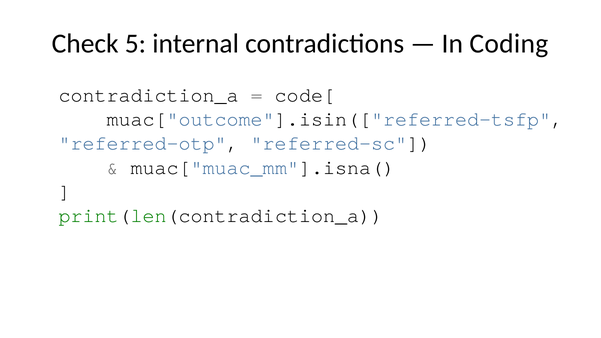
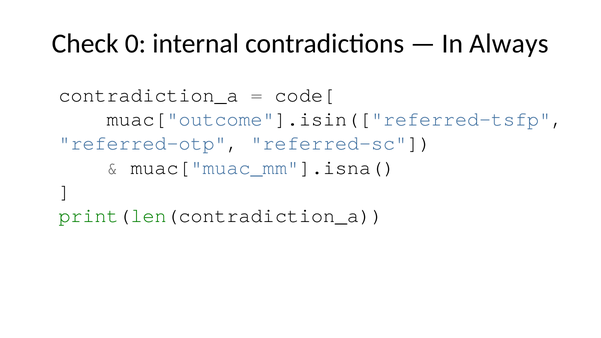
5: 5 -> 0
Coding: Coding -> Always
